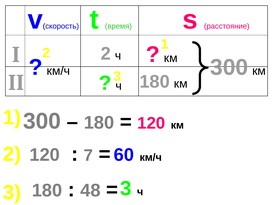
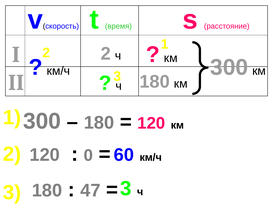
7: 7 -> 0
48: 48 -> 47
